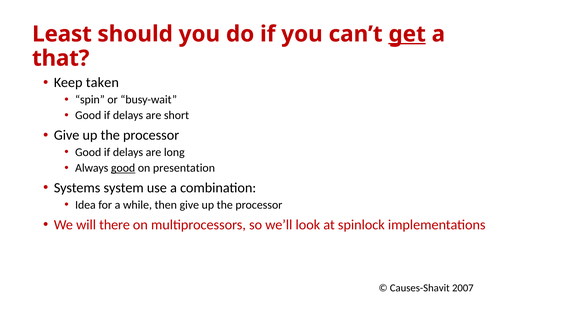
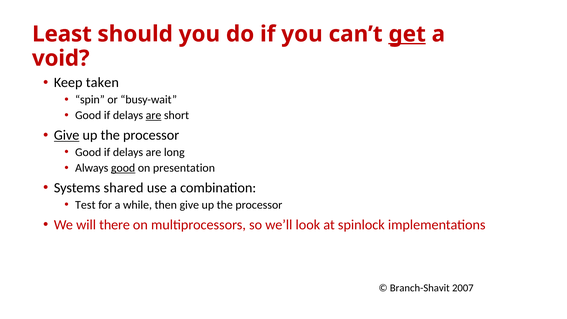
that: that -> void
are at (154, 115) underline: none -> present
Give at (67, 135) underline: none -> present
system: system -> shared
Idea: Idea -> Test
Causes-Shavit: Causes-Shavit -> Branch-Shavit
